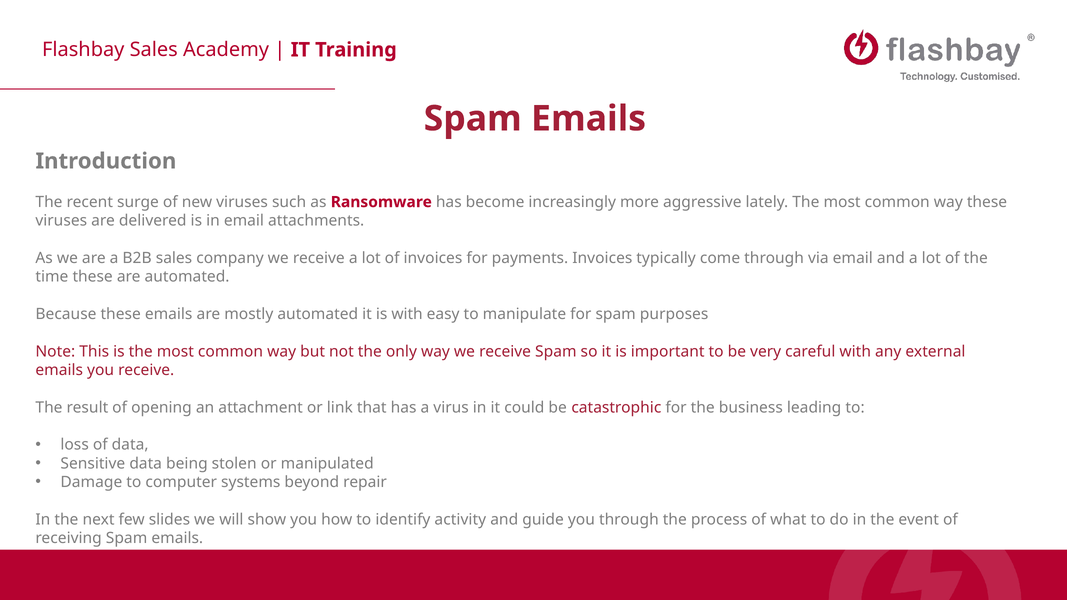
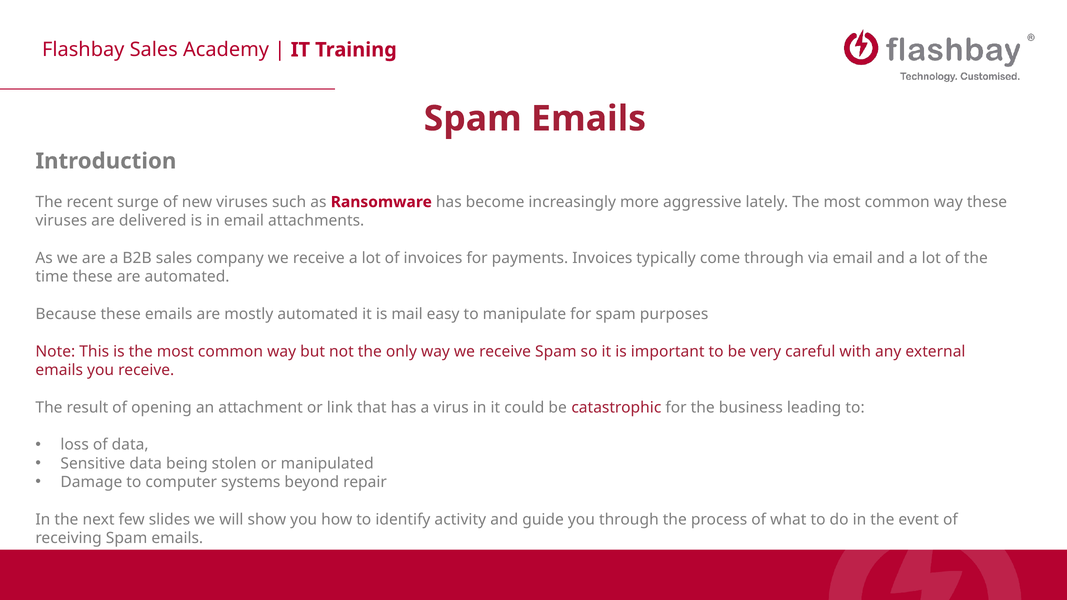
is with: with -> mail
